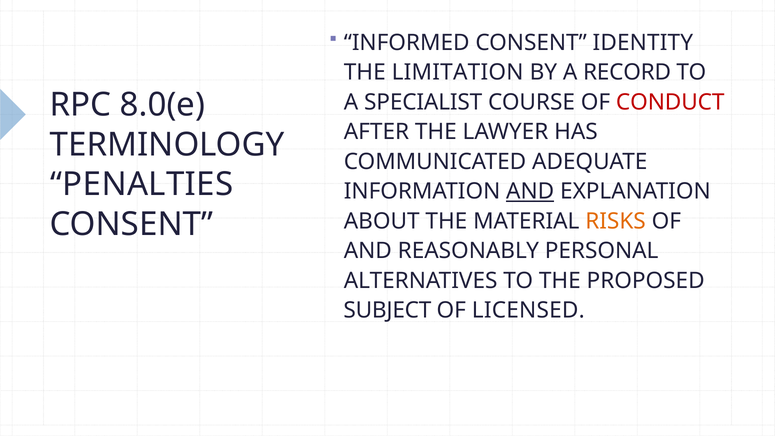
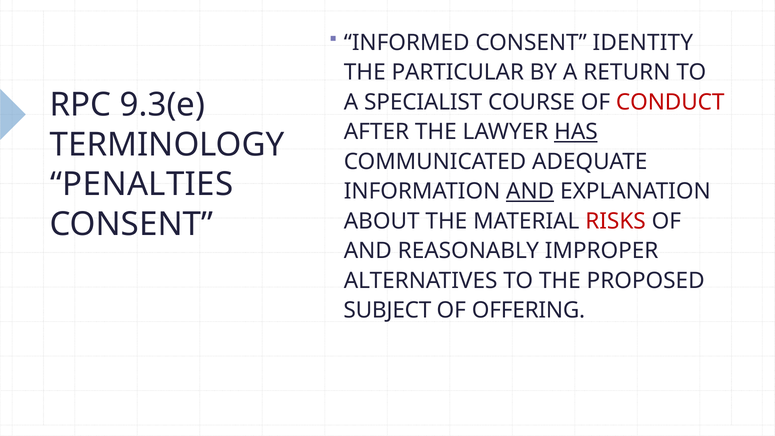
LIMITATION: LIMITATION -> PARTICULAR
RECORD: RECORD -> RETURN
8.0(e: 8.0(e -> 9.3(e
HAS underline: none -> present
RISKS colour: orange -> red
PERSONAL: PERSONAL -> IMPROPER
LICENSED: LICENSED -> OFFERING
